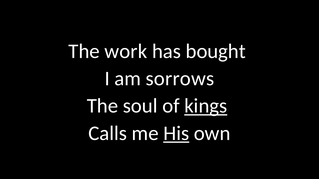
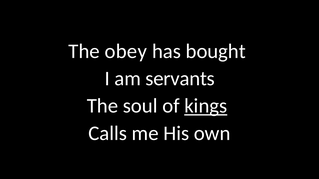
work: work -> obey
sorrows: sorrows -> servants
His underline: present -> none
